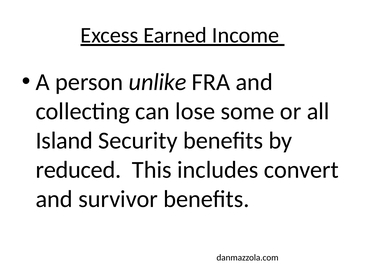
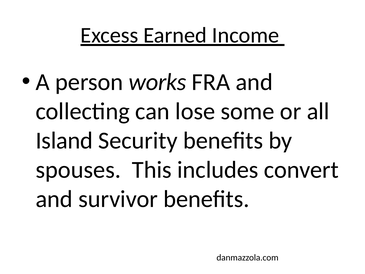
unlike: unlike -> works
reduced: reduced -> spouses
